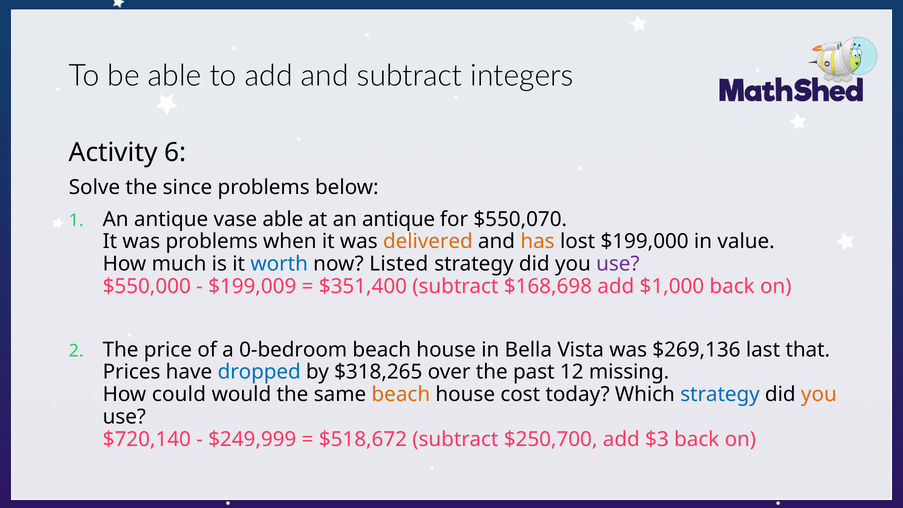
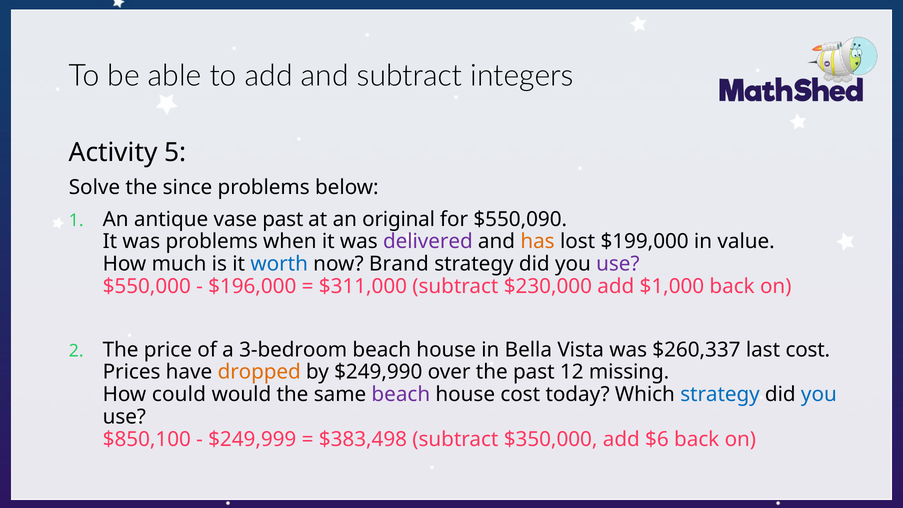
6: 6 -> 5
vase able: able -> past
at an antique: antique -> original
$550,070: $550,070 -> $550,090
delivered colour: orange -> purple
Listed: Listed -> Brand
$199,009: $199,009 -> $196,000
$351,400: $351,400 -> $311,000
$168,698: $168,698 -> $230,000
0-bedroom: 0-bedroom -> 3-bedroom
$269,136: $269,136 -> $260,337
last that: that -> cost
dropped colour: blue -> orange
$318,265: $318,265 -> $249,990
beach at (401, 394) colour: orange -> purple
you at (819, 394) colour: orange -> blue
$720,140: $720,140 -> $850,100
$518,672: $518,672 -> $383,498
$250,700: $250,700 -> $350,000
$3: $3 -> $6
